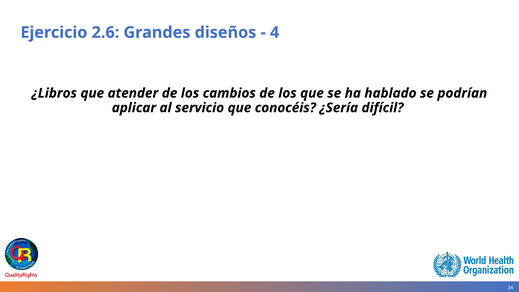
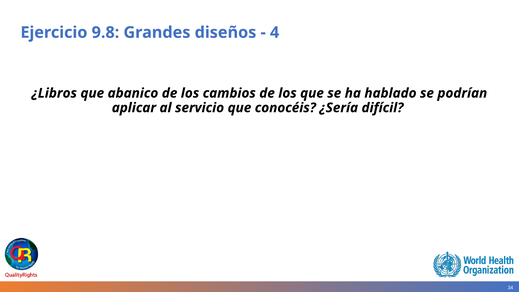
2.6: 2.6 -> 9.8
atender: atender -> abanico
